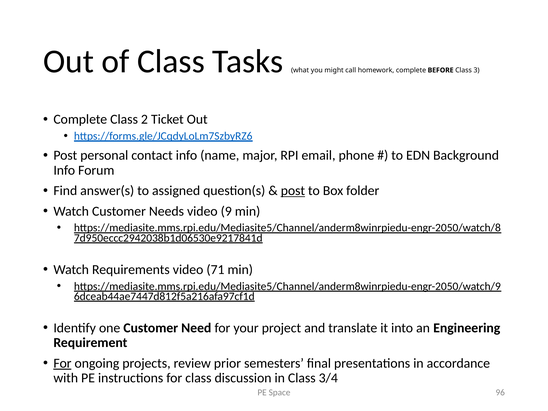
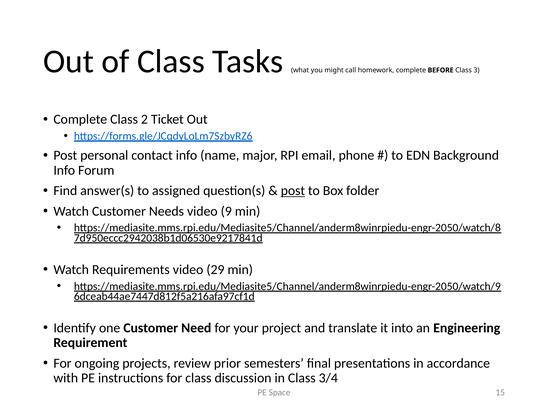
71: 71 -> 29
For at (62, 363) underline: present -> none
96: 96 -> 15
